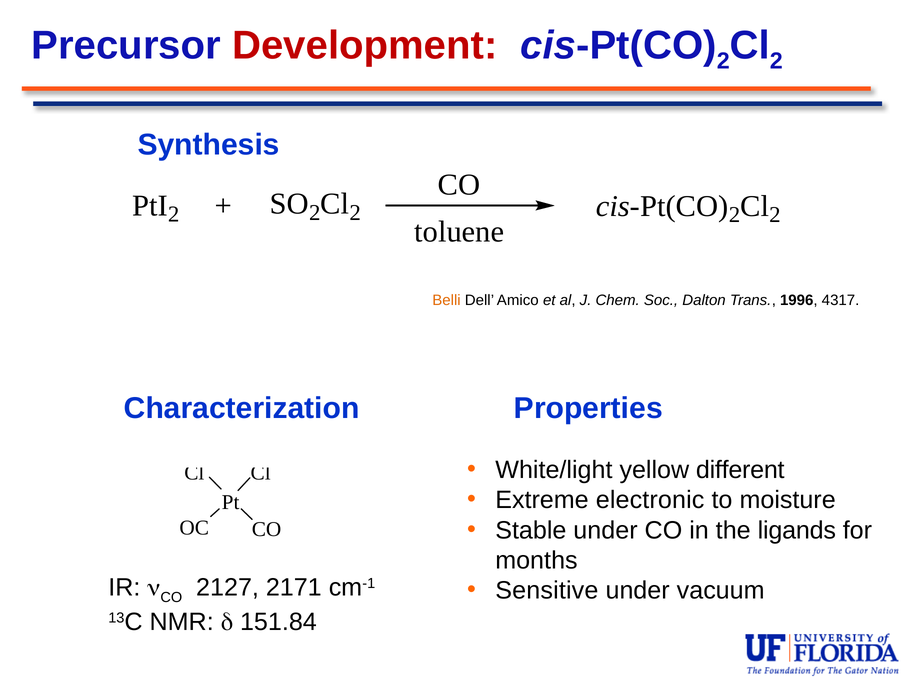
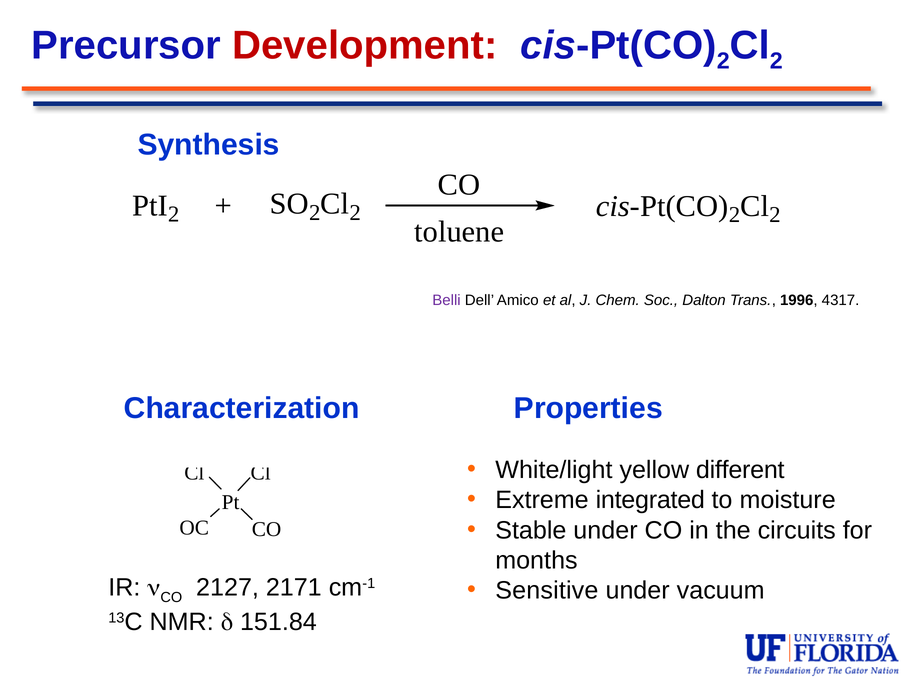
Belli colour: orange -> purple
electronic: electronic -> integrated
ligands: ligands -> circuits
